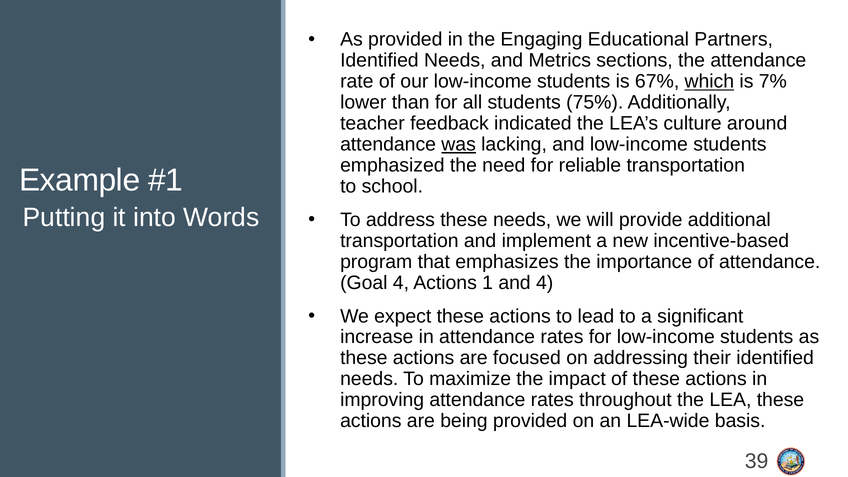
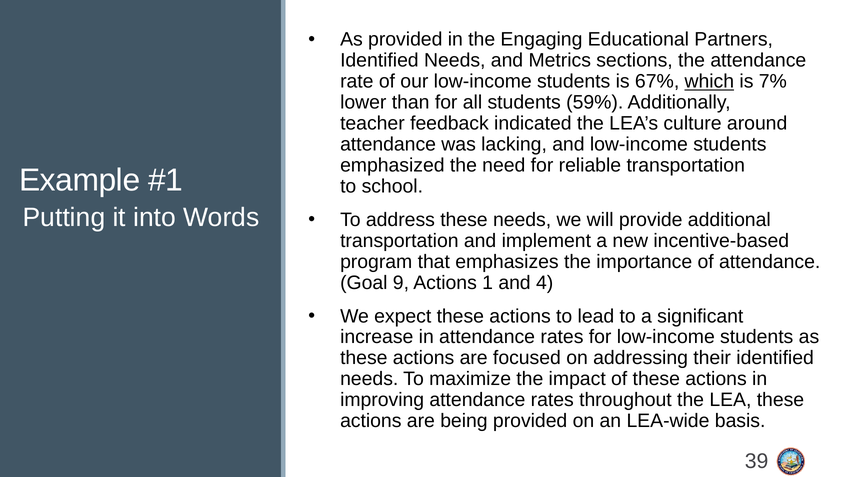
75%: 75% -> 59%
was underline: present -> none
Goal 4: 4 -> 9
